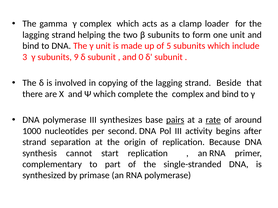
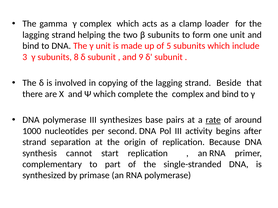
9: 9 -> 8
0: 0 -> 9
pairs underline: present -> none
